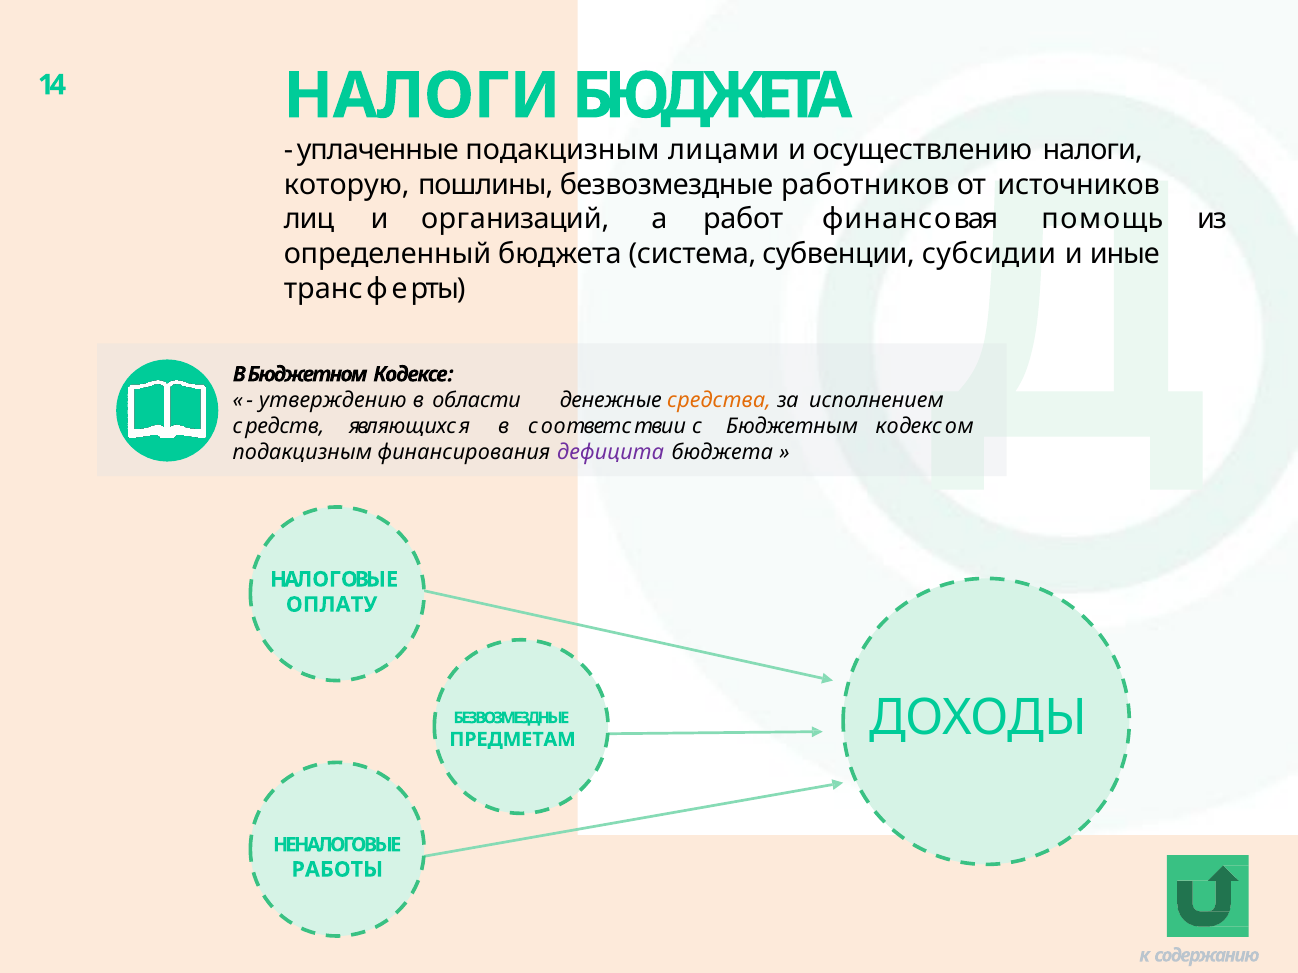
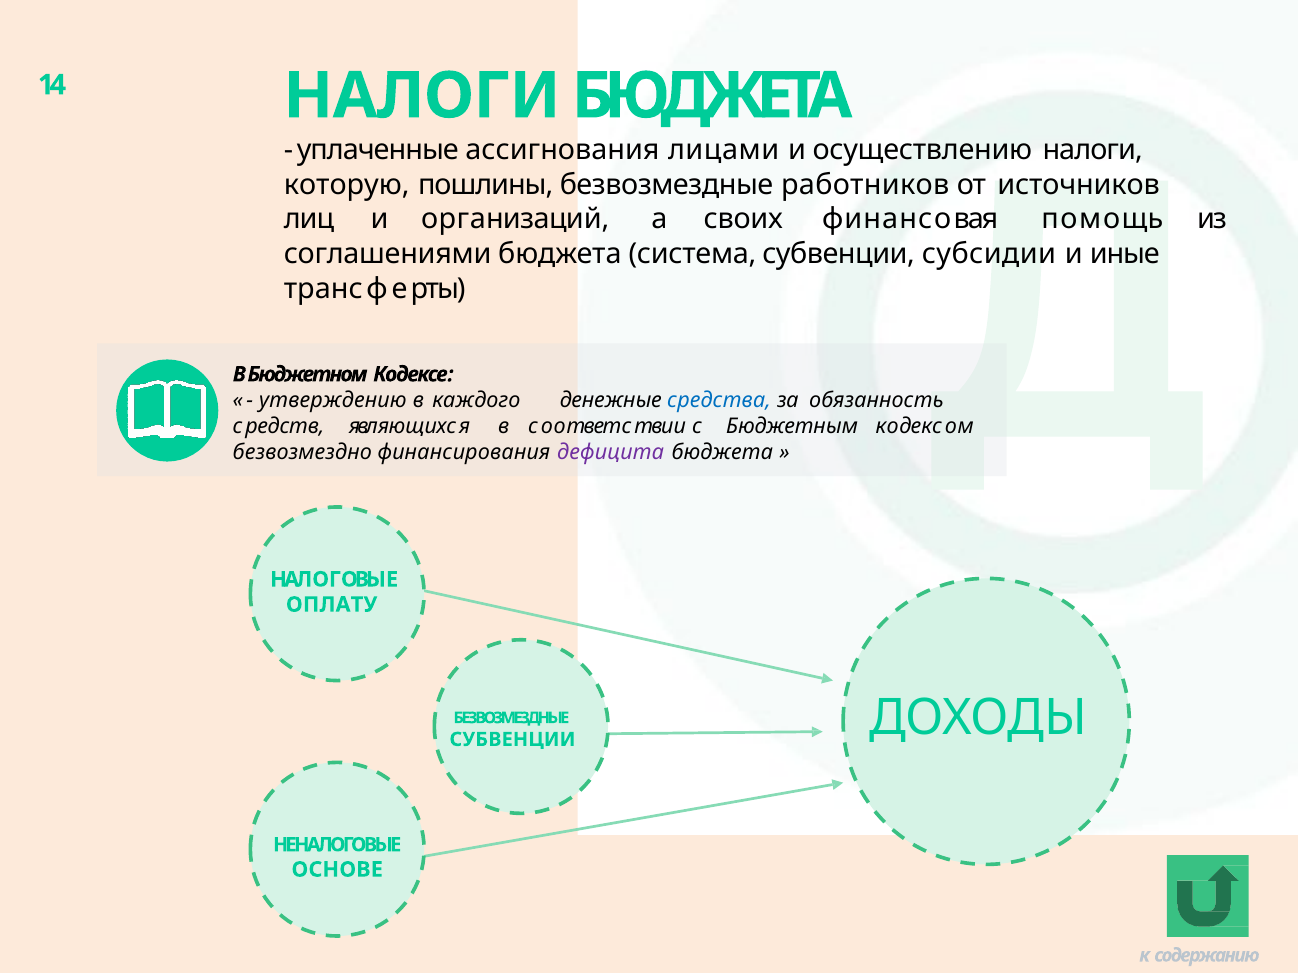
уплаченные подакцизным: подакцизным -> ассигнования
работ: работ -> своих
определенный: определенный -> соглашениями
области: области -> каждого
средства colour: orange -> blue
исполнением: исполнением -> обязанность
подакцизным at (302, 452): подакцизным -> безвозмездно
ПРЕДМЕТАМ at (513, 740): ПРЕДМЕТАМ -> СУБВЕНЦИИ
РАБОТЫ: РАБОТЫ -> ОСНОВЕ
